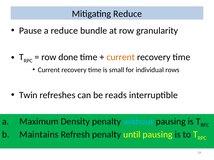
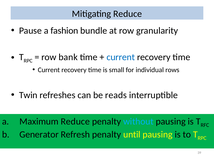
a reduce: reduce -> fashion
done: done -> bank
current at (121, 57) colour: orange -> blue
Maximum Density: Density -> Reduce
Maintains: Maintains -> Generator
